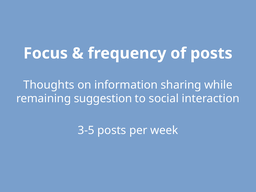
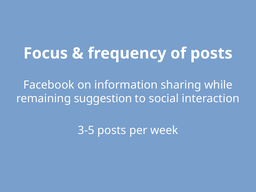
Thoughts: Thoughts -> Facebook
